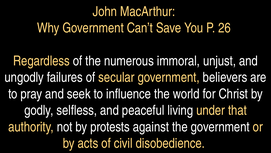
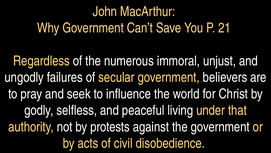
26: 26 -> 21
